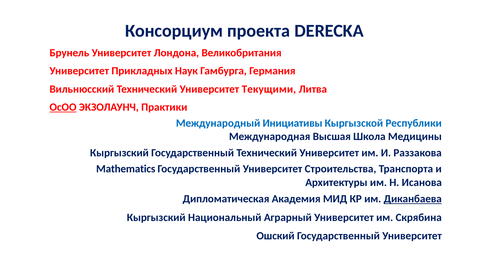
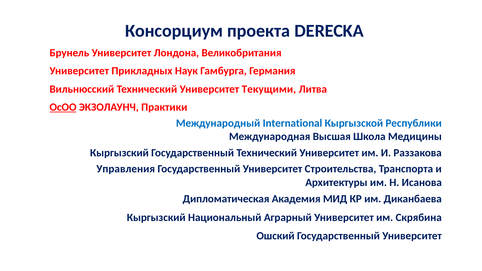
Инициативы: Инициативы -> International
Mathematics: Mathematics -> Управления
Диканбаева underline: present -> none
